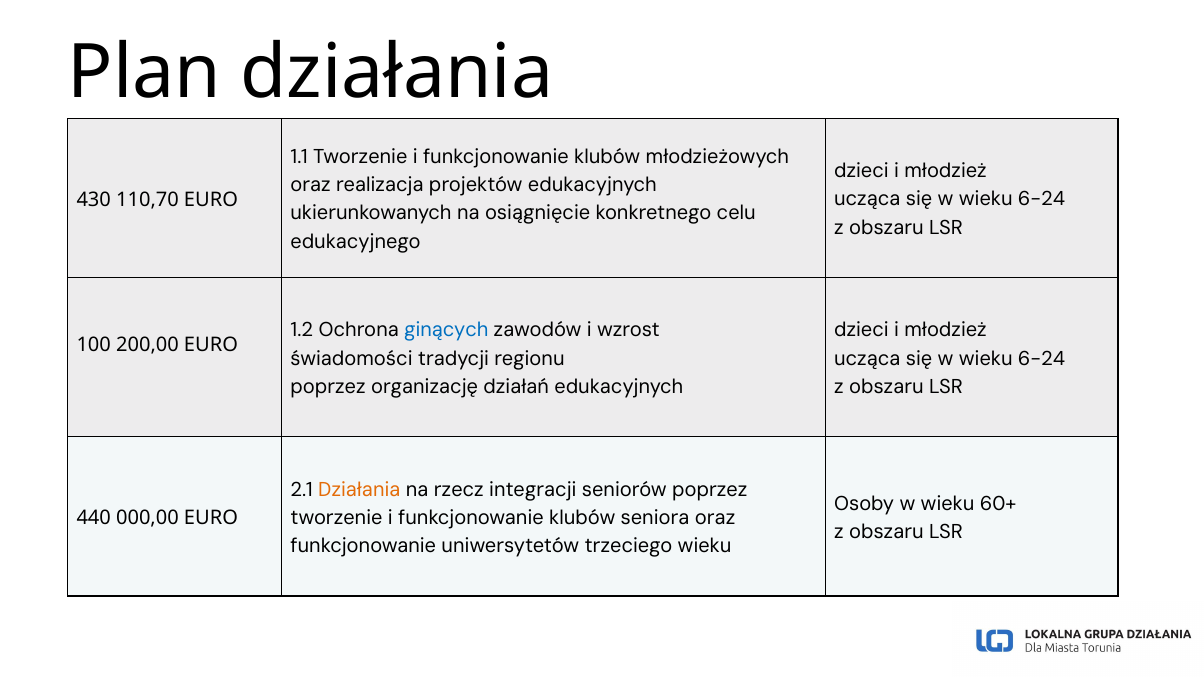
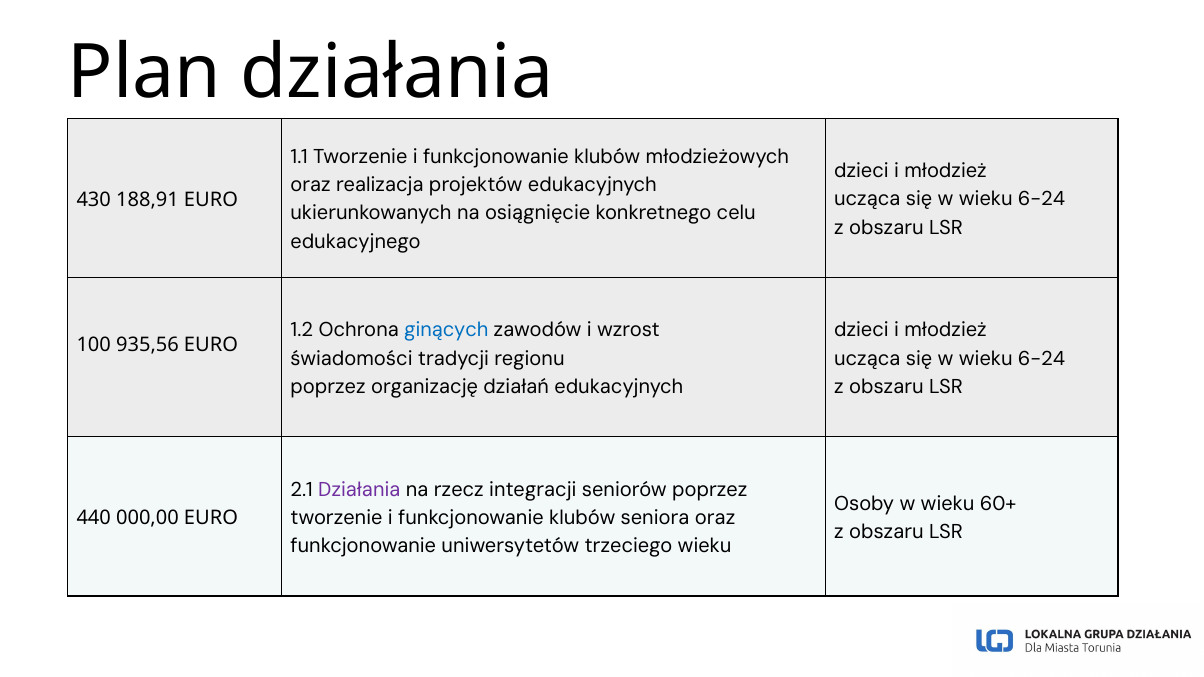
110,70: 110,70 -> 188,91
200,00: 200,00 -> 935,56
Działania at (359, 490) colour: orange -> purple
